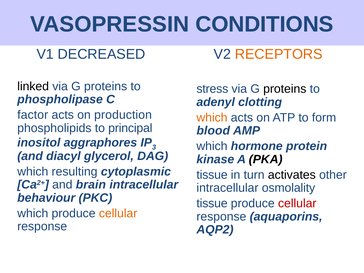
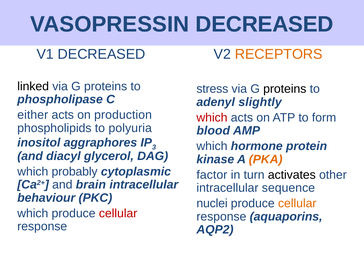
VASOPRESSIN CONDITIONS: CONDITIONS -> DECREASED
clotting: clotting -> slightly
factor: factor -> either
which at (212, 118) colour: orange -> red
principal: principal -> polyuria
PKA colour: black -> orange
resulting: resulting -> probably
tissue at (212, 175): tissue -> factor
osmolality: osmolality -> sequence
tissue at (212, 203): tissue -> nuclei
cellular at (297, 203) colour: red -> orange
cellular at (118, 213) colour: orange -> red
